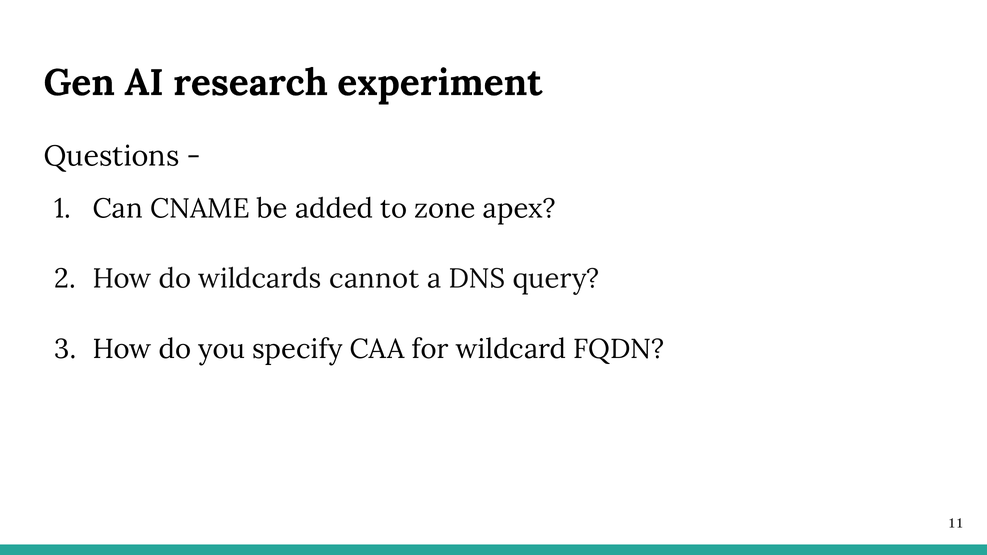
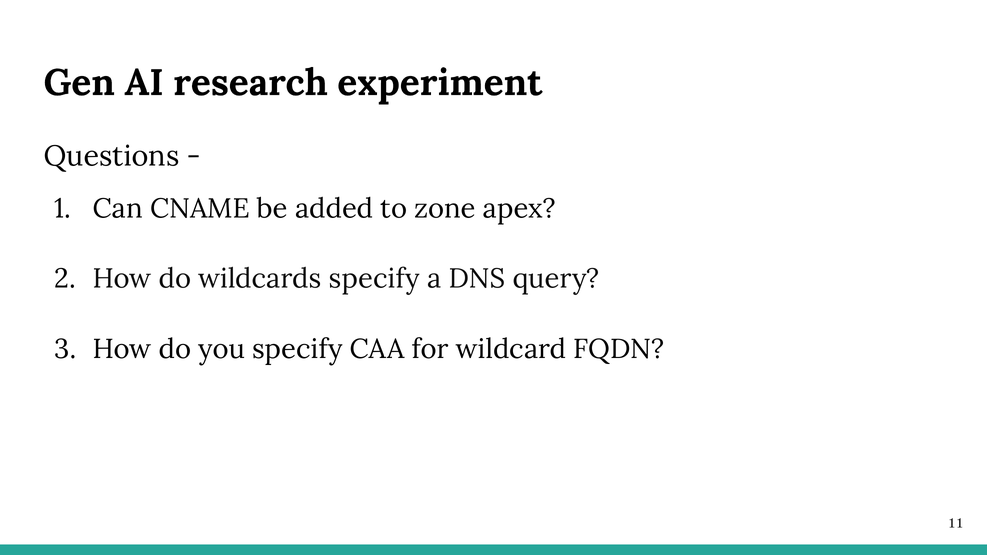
wildcards cannot: cannot -> specify
